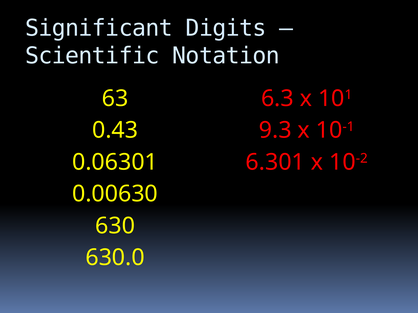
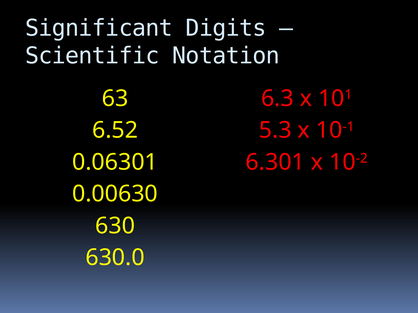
0.43: 0.43 -> 6.52
9.3: 9.3 -> 5.3
